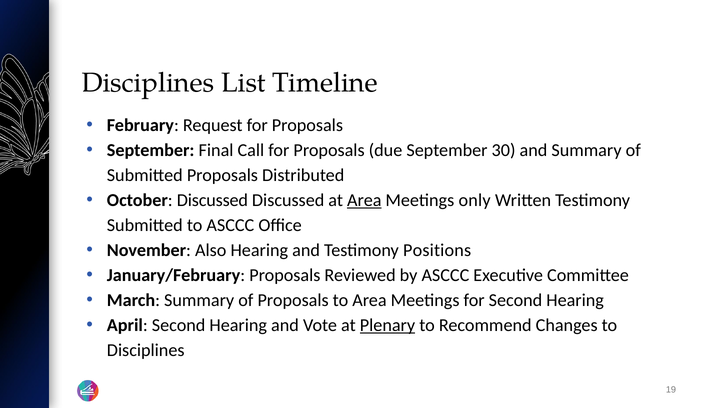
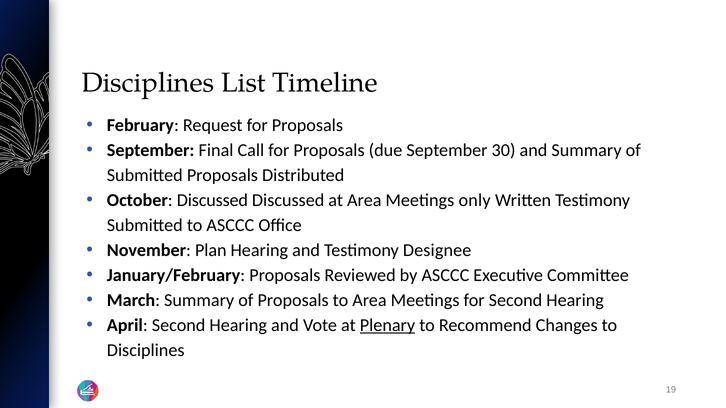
Area at (364, 200) underline: present -> none
Also: Also -> Plan
Positions: Positions -> Designee
